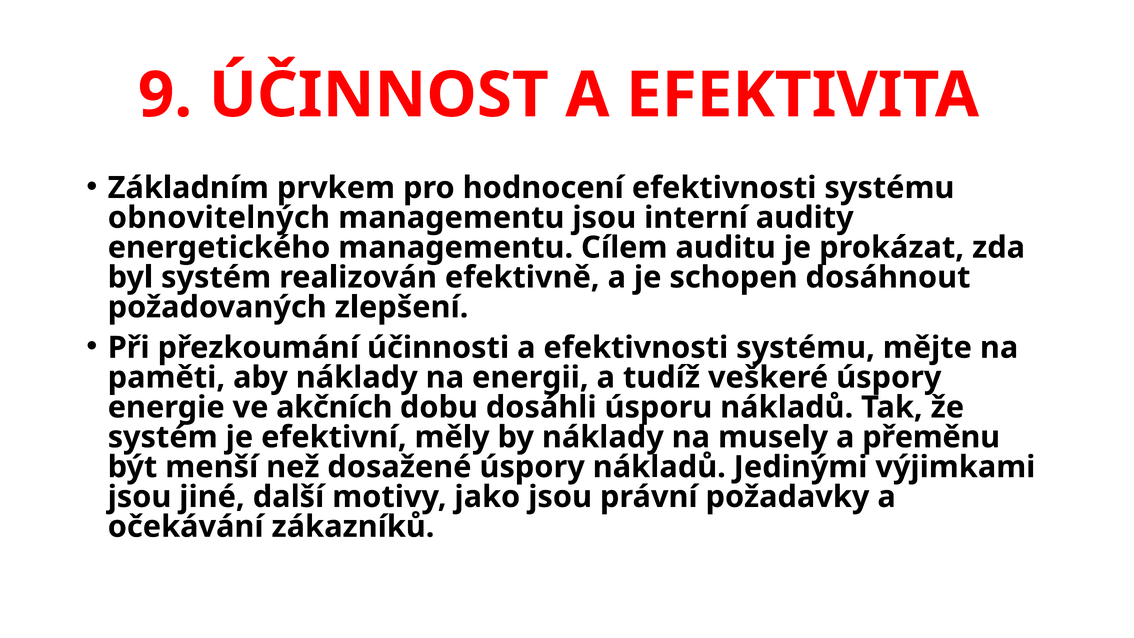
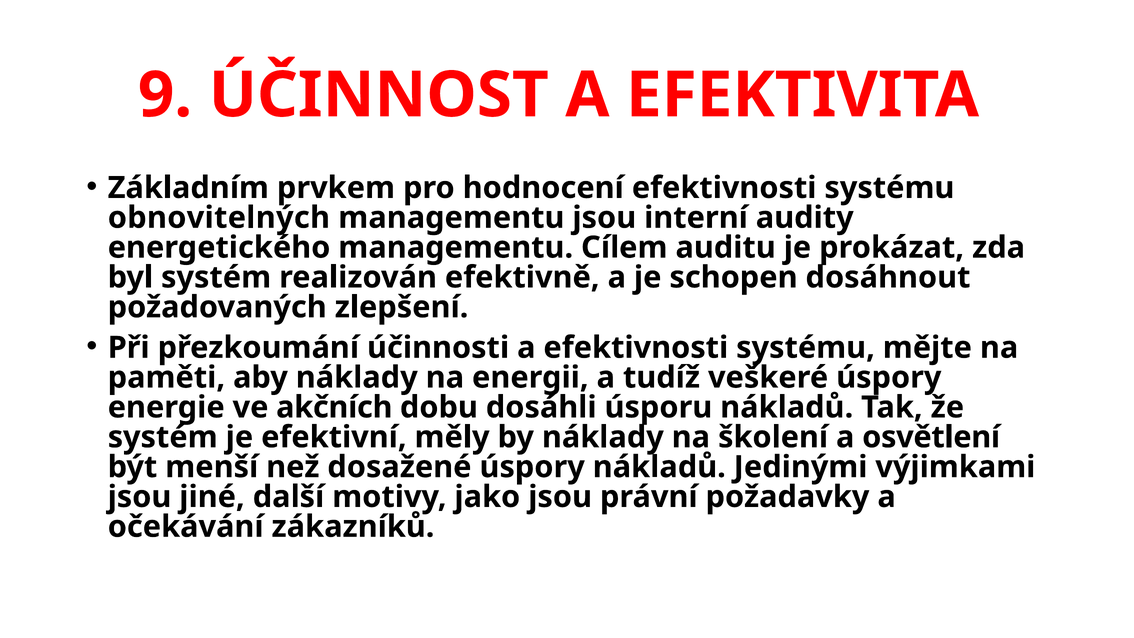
musely: musely -> školení
přeměnu: přeměnu -> osvětlení
